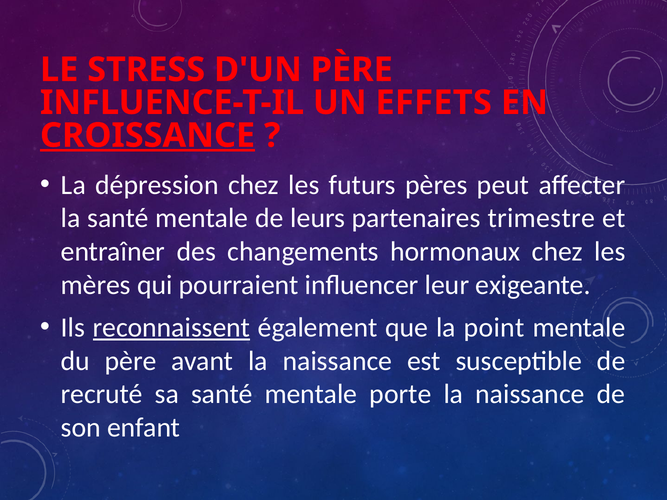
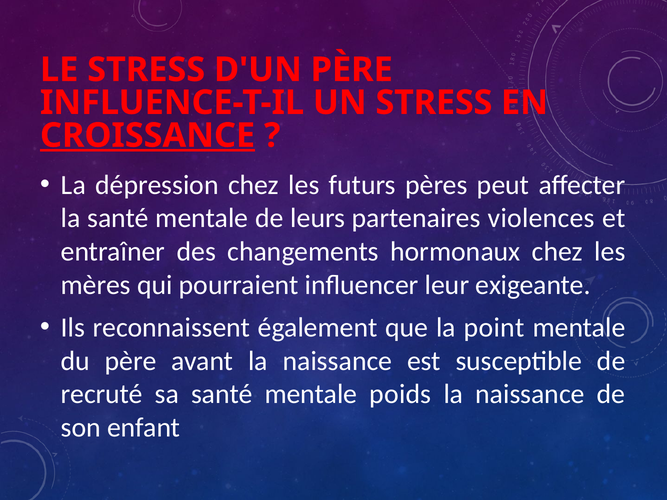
UN EFFETS: EFFETS -> STRESS
trimestre: trimestre -> violences
reconnaissent underline: present -> none
porte: porte -> poids
